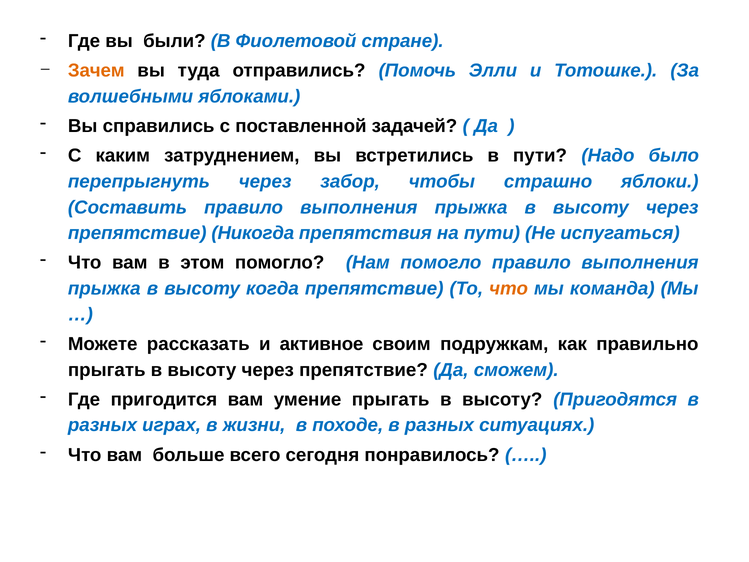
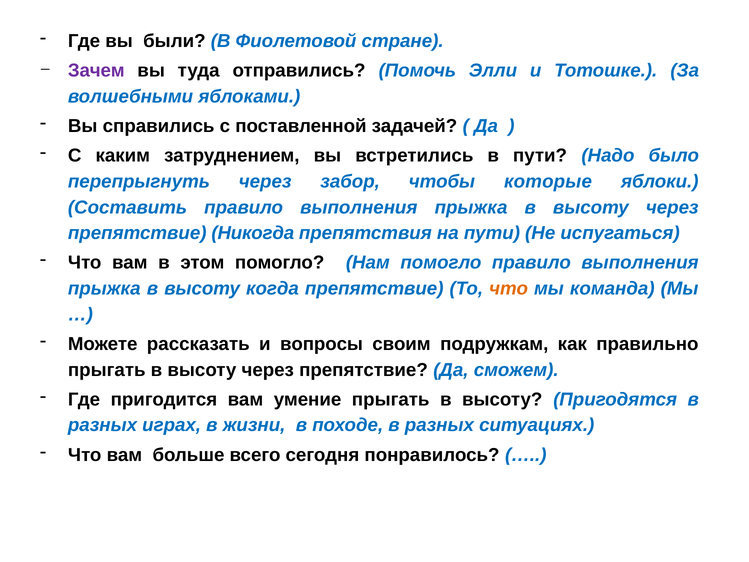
Зачем colour: orange -> purple
страшно: страшно -> которые
активное: активное -> вопросы
